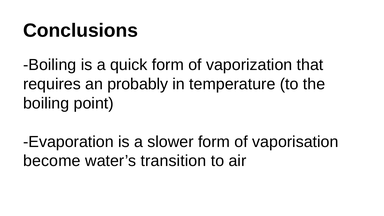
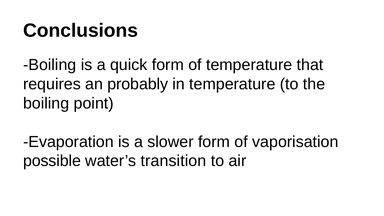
of vaporization: vaporization -> temperature
become: become -> possible
